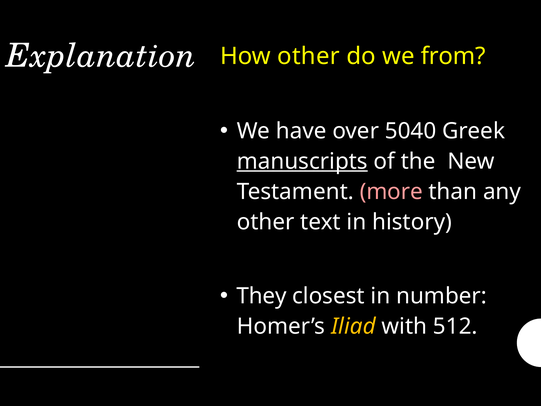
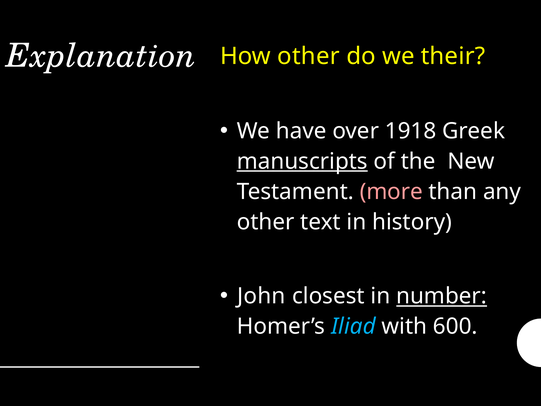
from: from -> their
5040: 5040 -> 1918
They: They -> John
number underline: none -> present
Iliad colour: yellow -> light blue
512: 512 -> 600
